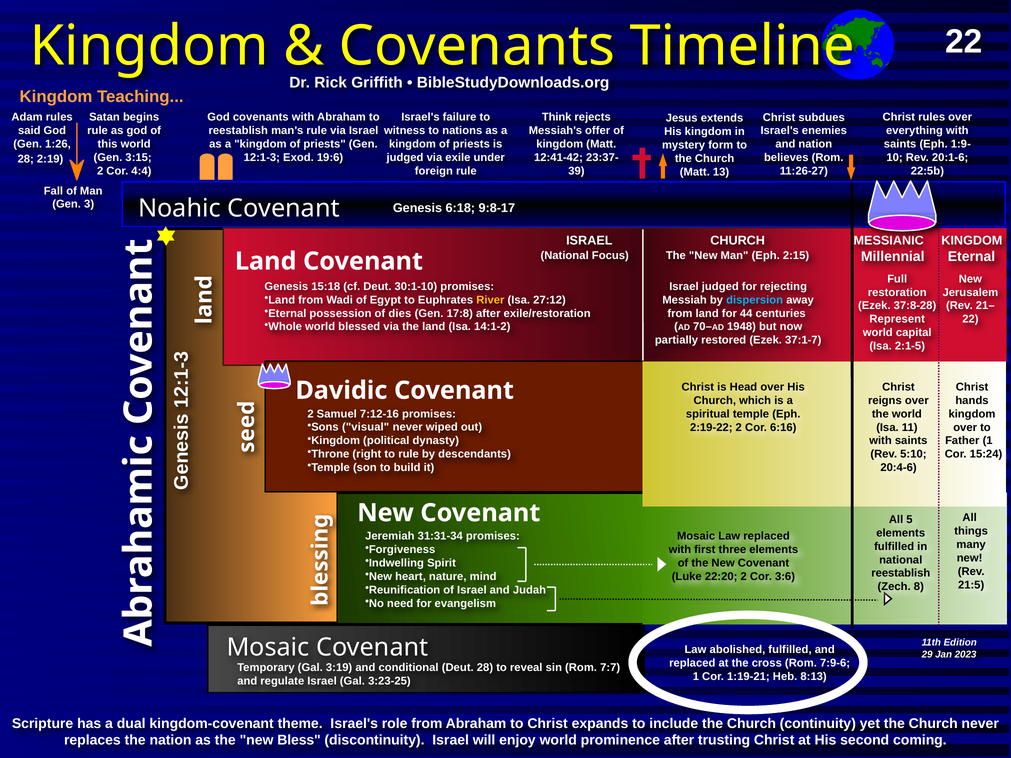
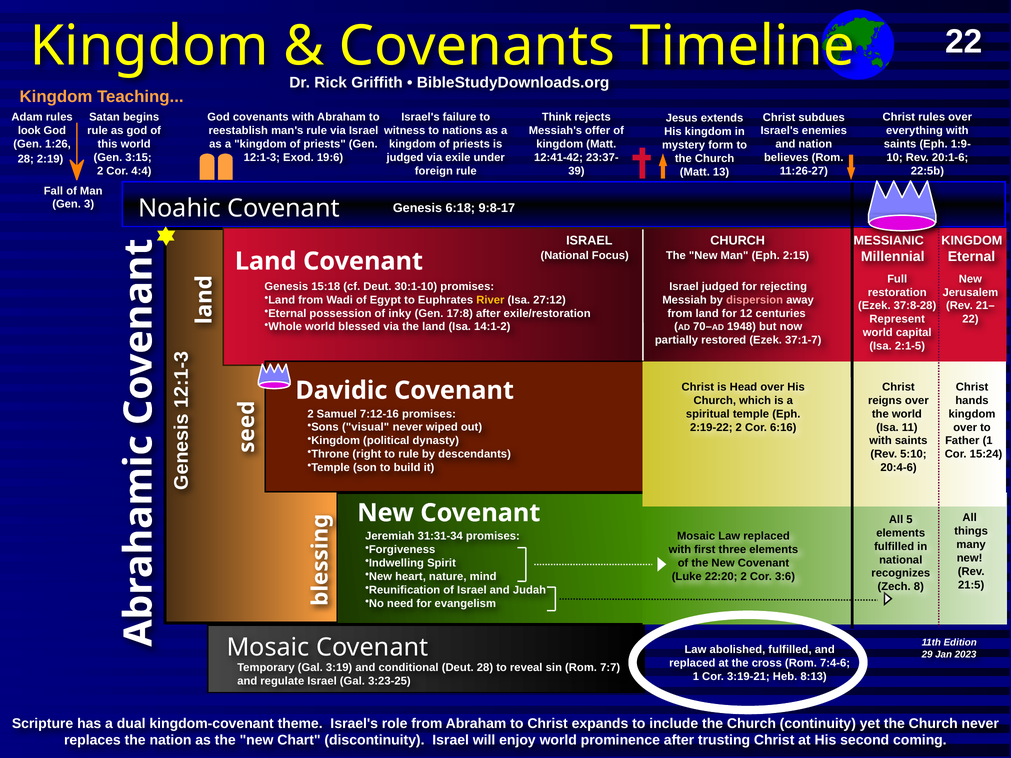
said: said -> look
dispersion colour: light blue -> pink
dies: dies -> inky
44: 44 -> 12
reestablish at (901, 573): reestablish -> recognizes
7:9-6: 7:9-6 -> 7:4-6
1:19-21: 1:19-21 -> 3:19-21
Bless: Bless -> Chart
